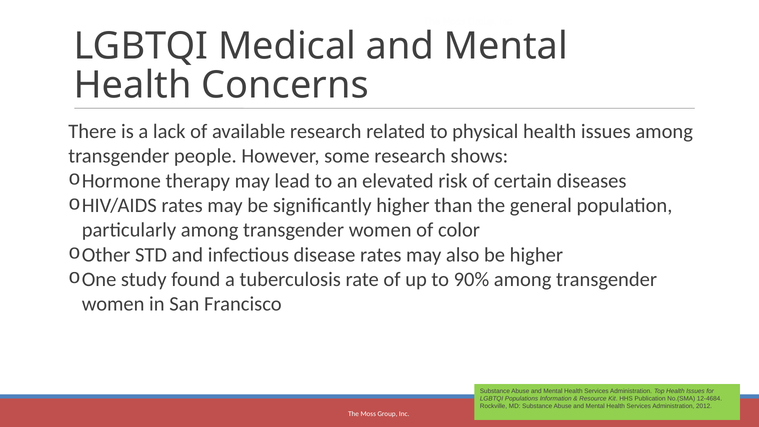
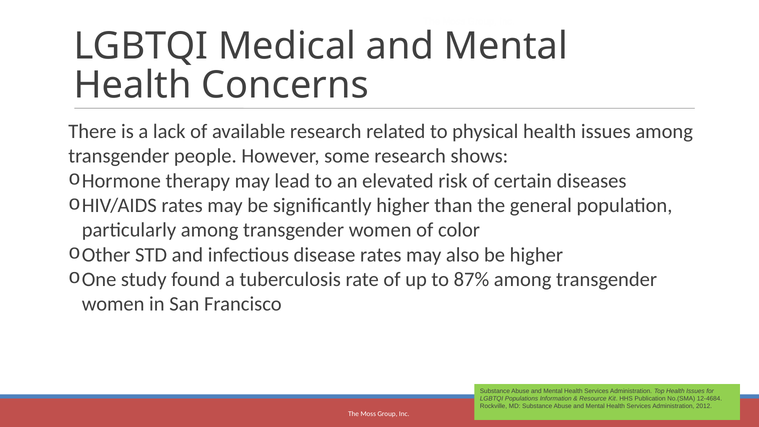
90%: 90% -> 87%
